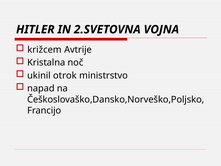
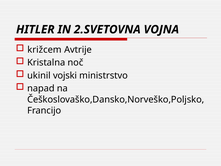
otrok: otrok -> vojski
